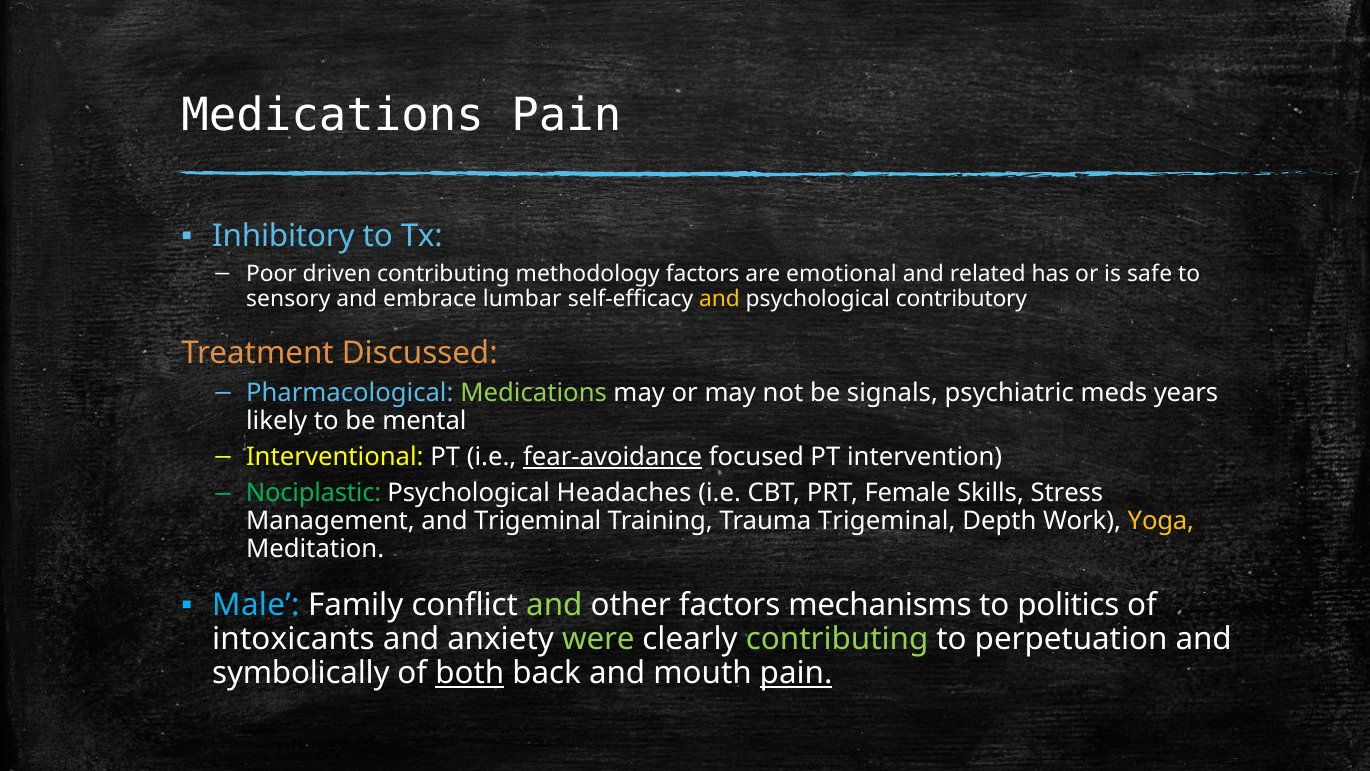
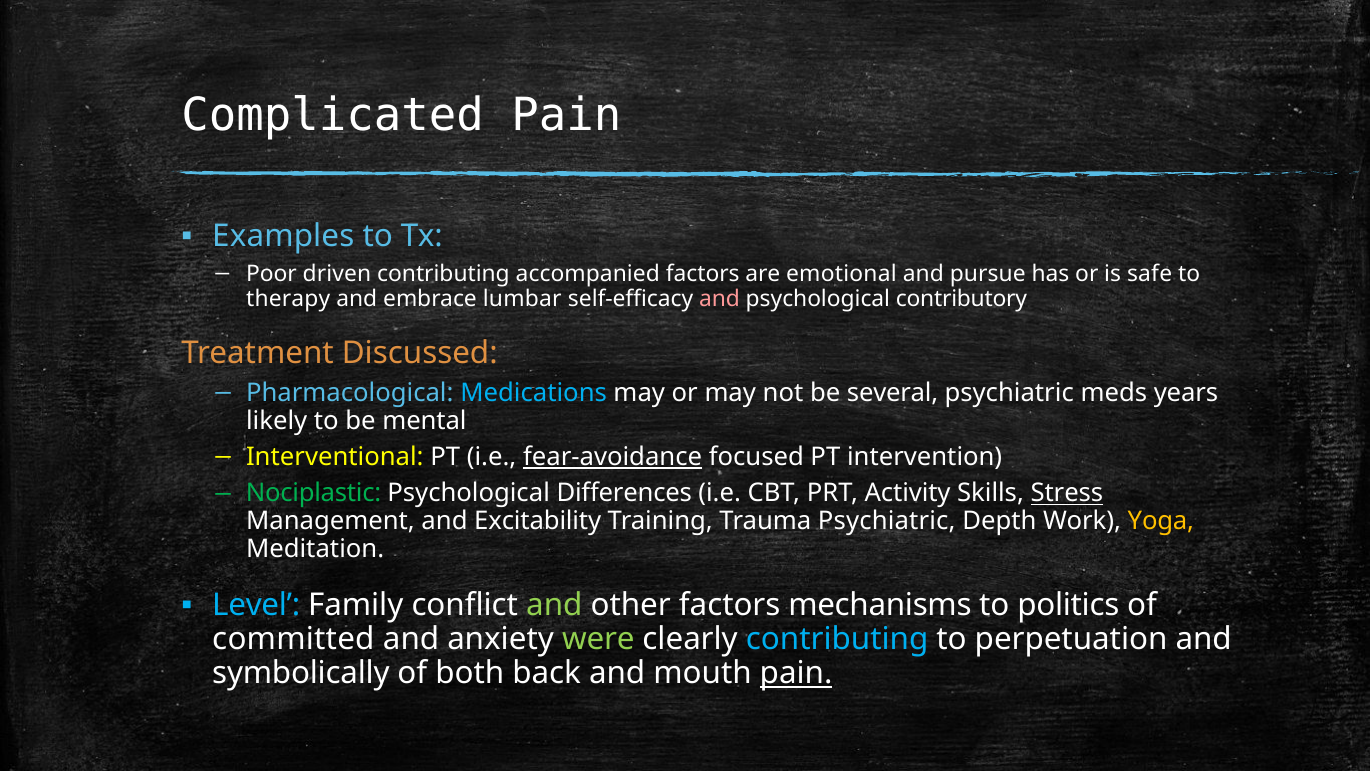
Medications at (333, 115): Medications -> Complicated
Inhibitory: Inhibitory -> Examples
methodology: methodology -> accompanied
related: related -> pursue
sensory: sensory -> therapy
and at (719, 299) colour: yellow -> pink
Medications at (534, 393) colour: light green -> light blue
signals: signals -> several
Headaches: Headaches -> Differences
Female: Female -> Activity
Stress underline: none -> present
and Trigeminal: Trigeminal -> Excitability
Trauma Trigeminal: Trigeminal -> Psychiatric
Male: Male -> Level
intoxicants: intoxicants -> committed
contributing at (837, 639) colour: light green -> light blue
both underline: present -> none
